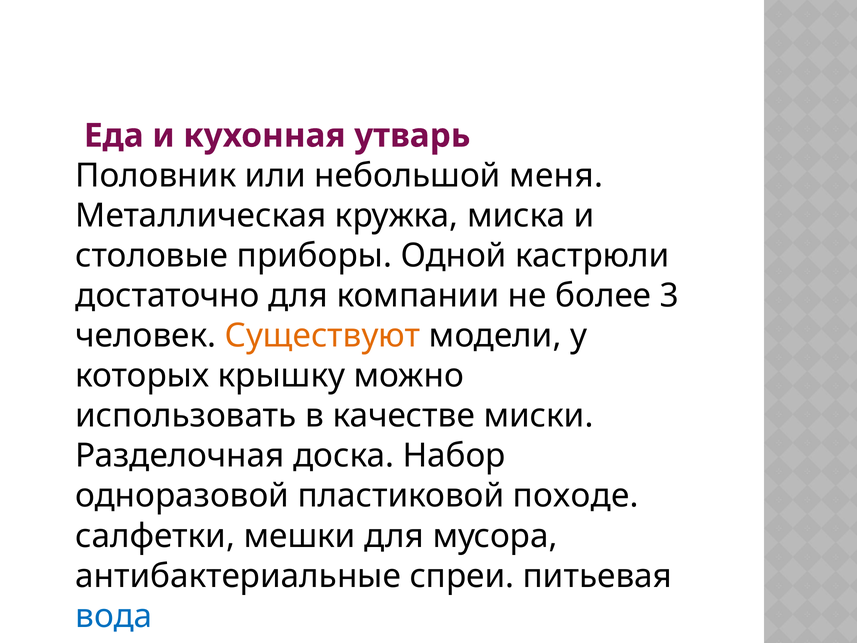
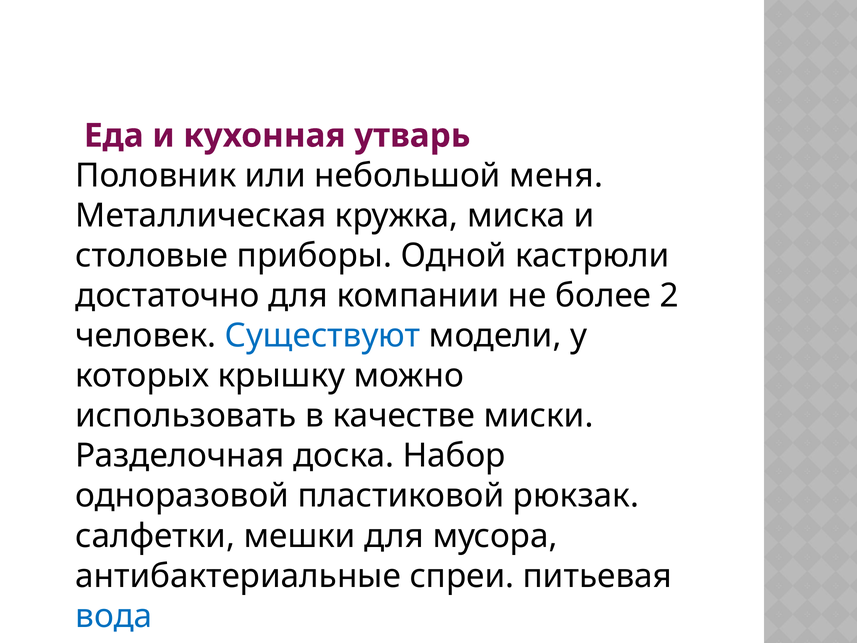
3: 3 -> 2
Существуют colour: orange -> blue
походе: походе -> рюкзак
